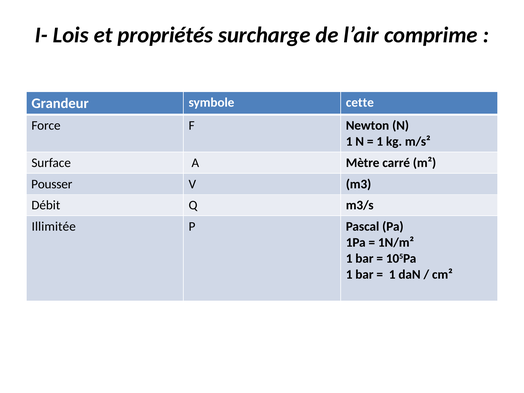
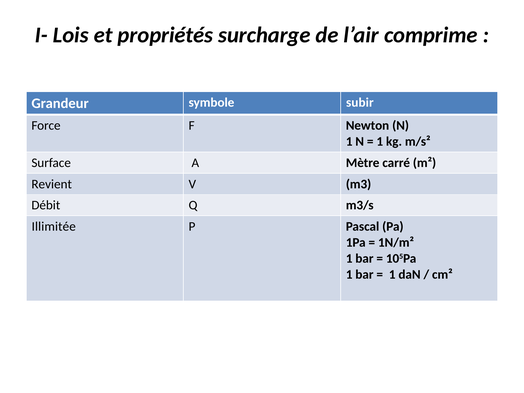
cette: cette -> subir
Pousser: Pousser -> Revient
